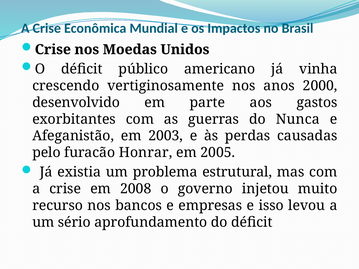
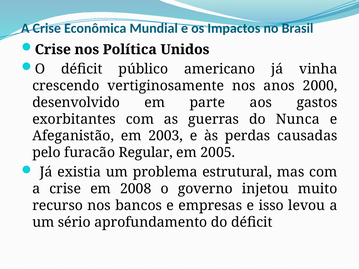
Moedas: Moedas -> Política
Honrar: Honrar -> Regular
